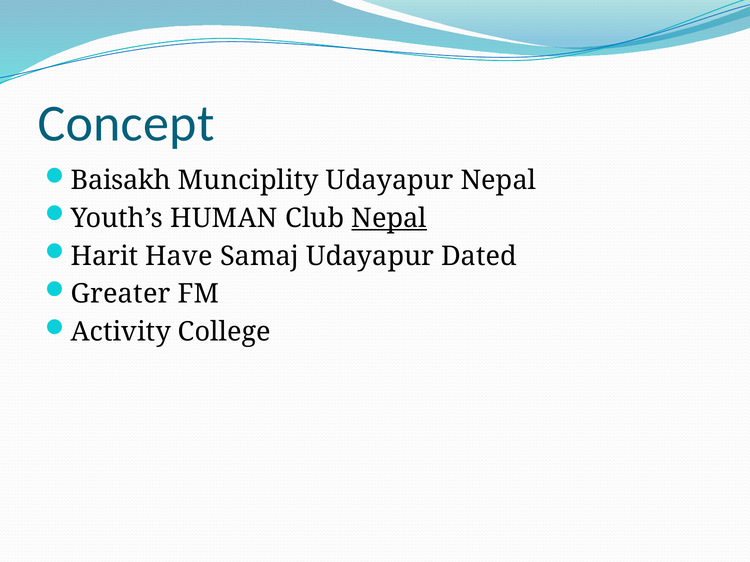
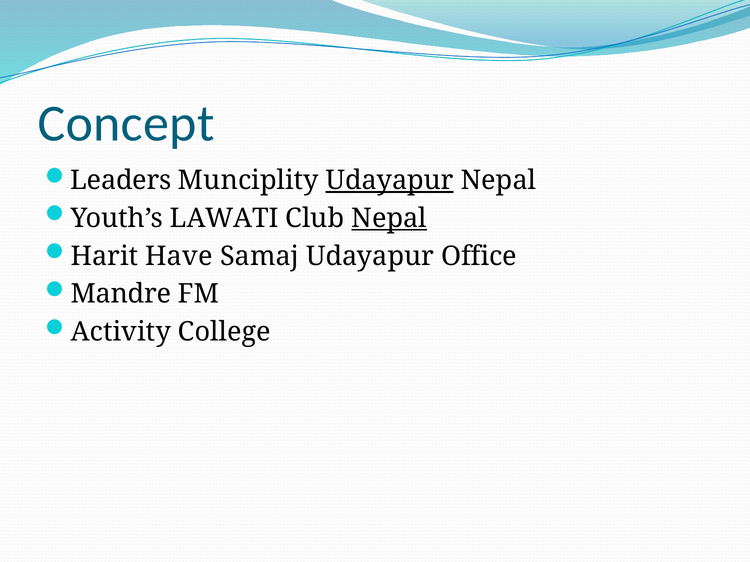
Baisakh: Baisakh -> Leaders
Udayapur at (390, 181) underline: none -> present
HUMAN: HUMAN -> LAWATI
Dated: Dated -> Office
Greater: Greater -> Mandre
